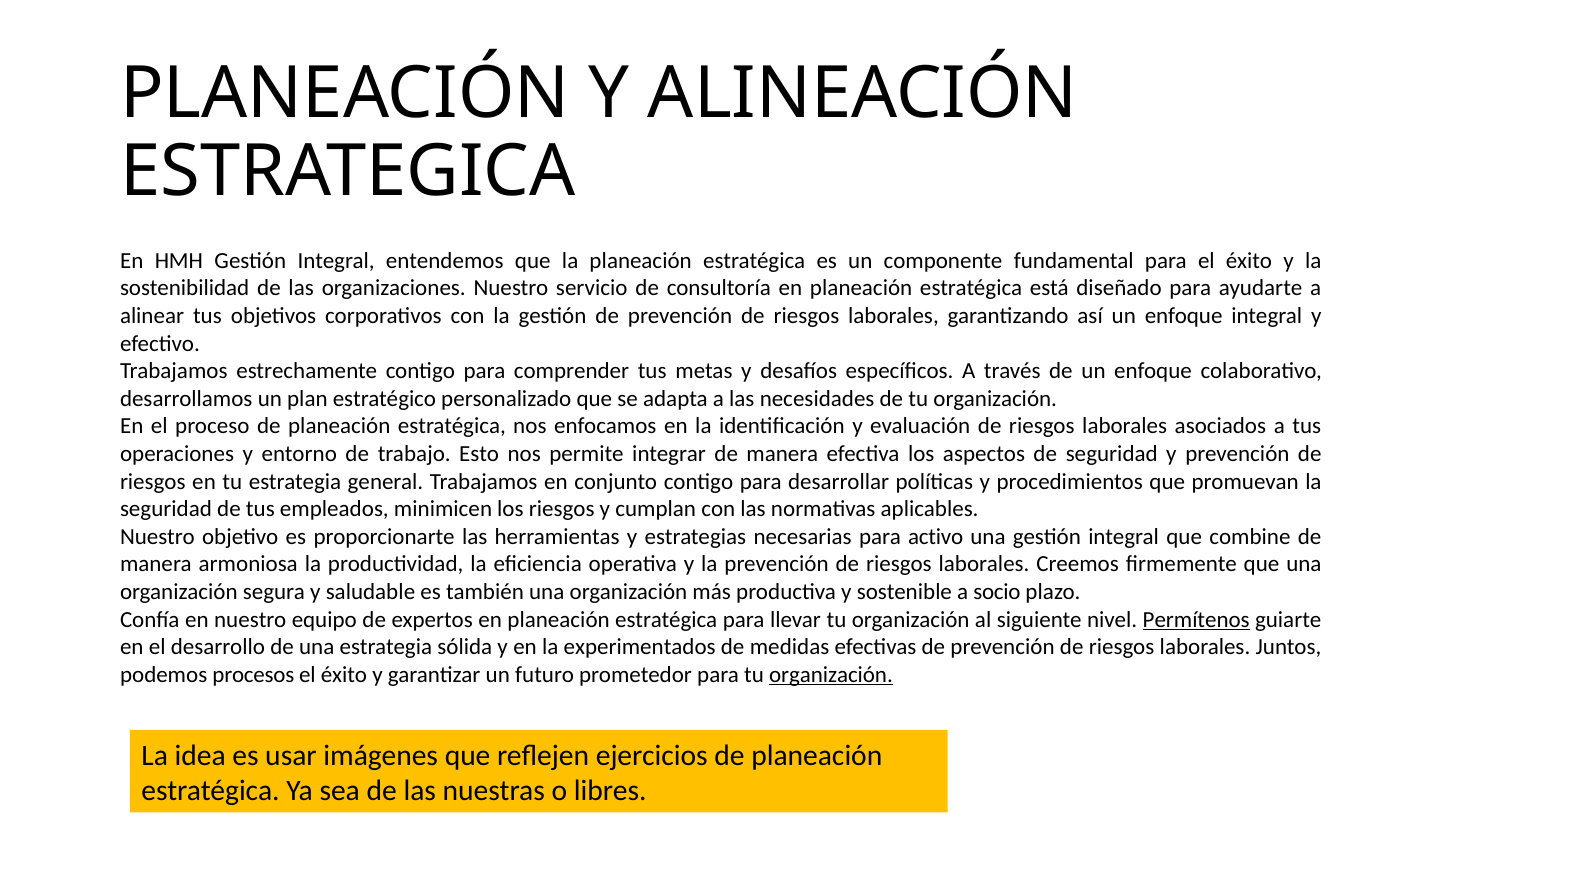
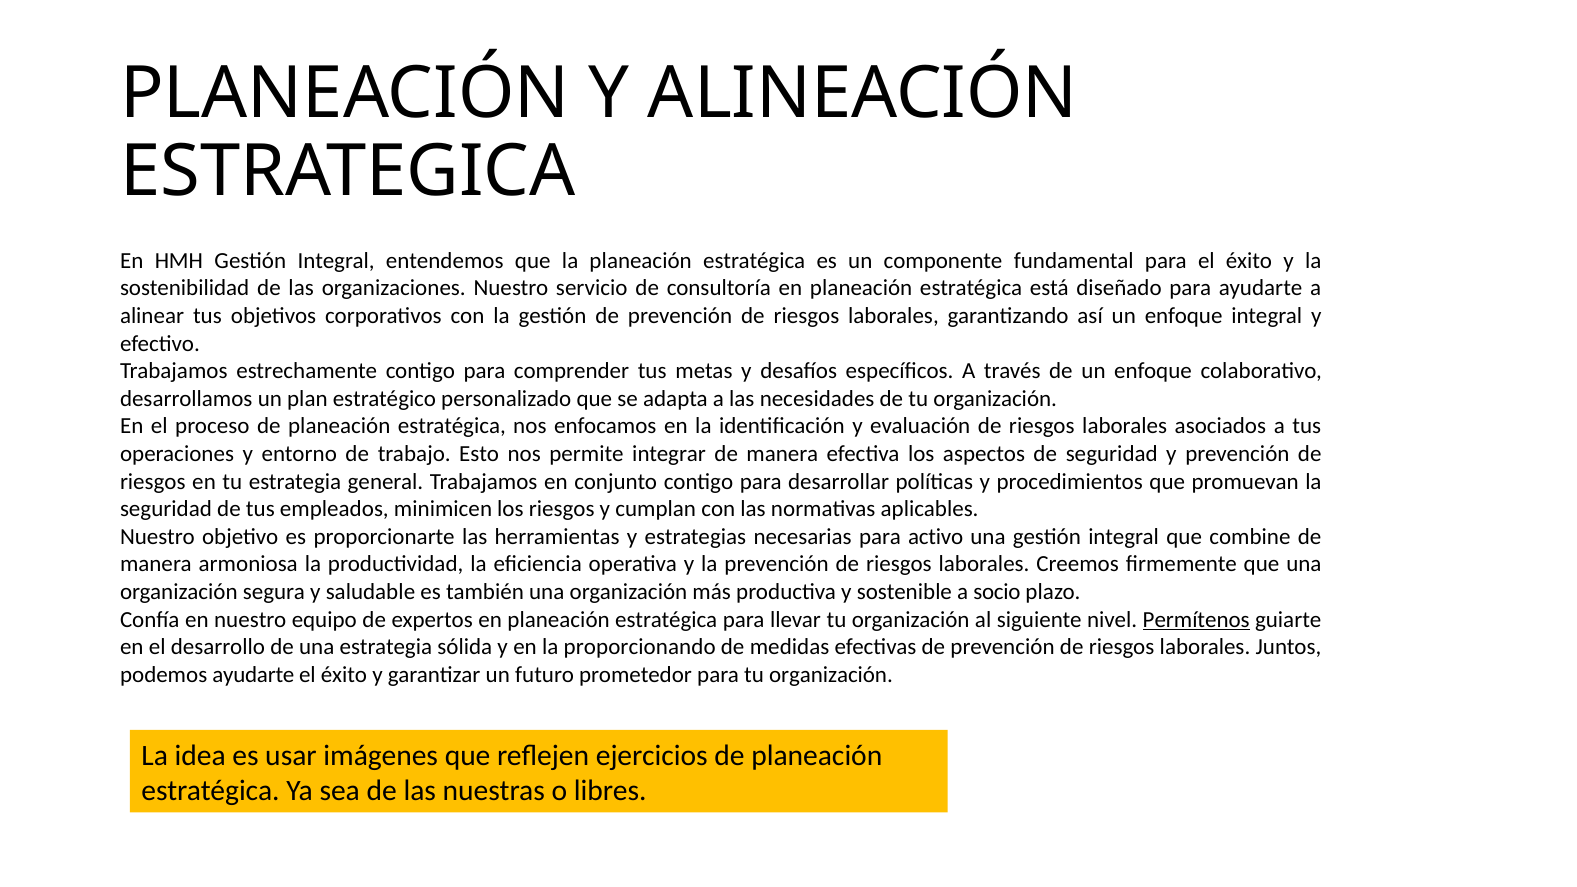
experimentados: experimentados -> proporcionando
podemos procesos: procesos -> ayudarte
organización at (831, 675) underline: present -> none
